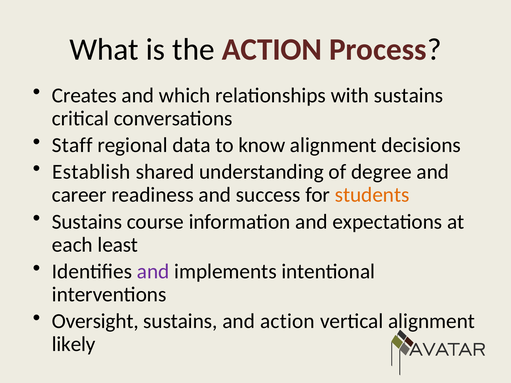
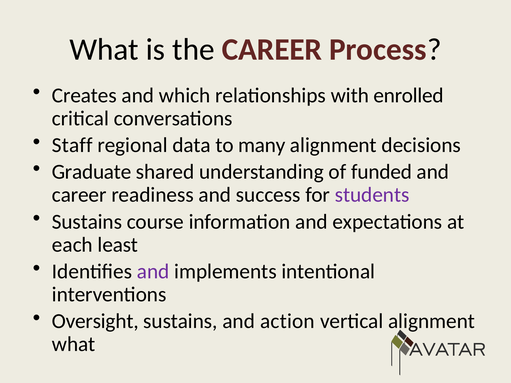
the ACTION: ACTION -> CAREER
with sustains: sustains -> enrolled
know: know -> many
Establish: Establish -> Graduate
degree: degree -> funded
students colour: orange -> purple
likely at (74, 344): likely -> what
